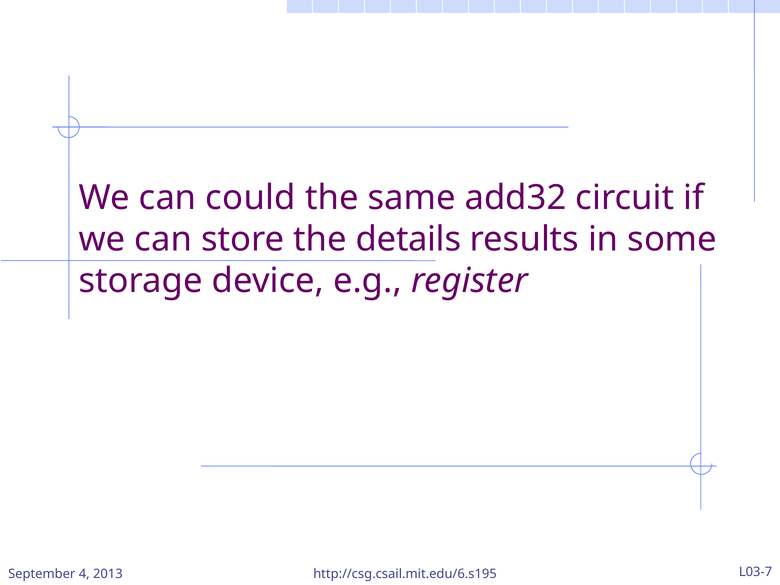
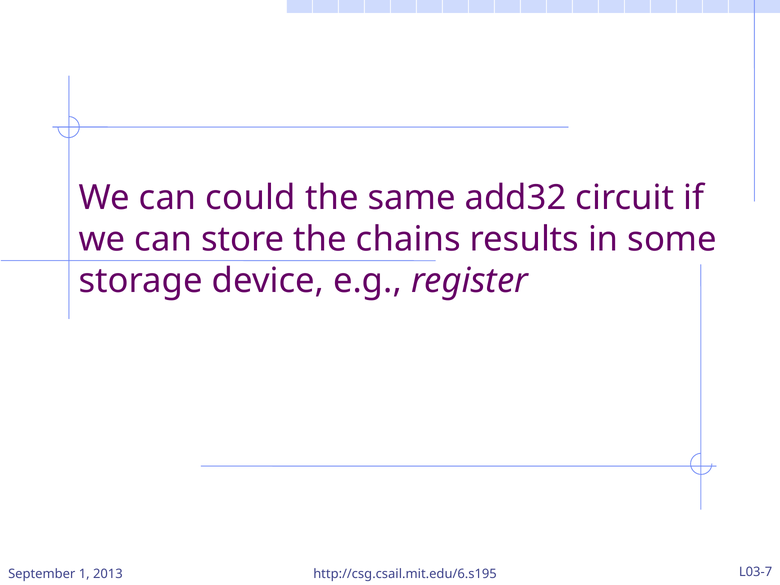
details: details -> chains
4: 4 -> 1
